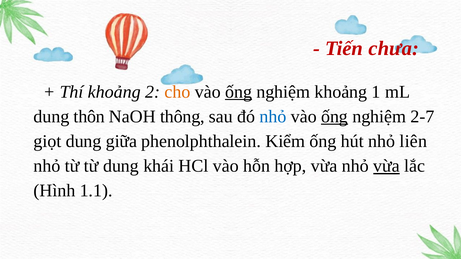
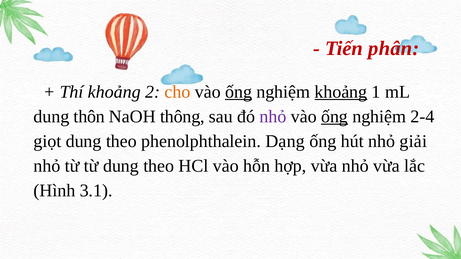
chưa: chưa -> phân
khoảng at (341, 92) underline: none -> present
nhỏ at (273, 117) colour: blue -> purple
2-7: 2-7 -> 2-4
giọt dung giữa: giữa -> theo
Kiểm: Kiểm -> Dạng
liên: liên -> giải
từ dung khái: khái -> theo
vừa at (386, 166) underline: present -> none
1.1: 1.1 -> 3.1
